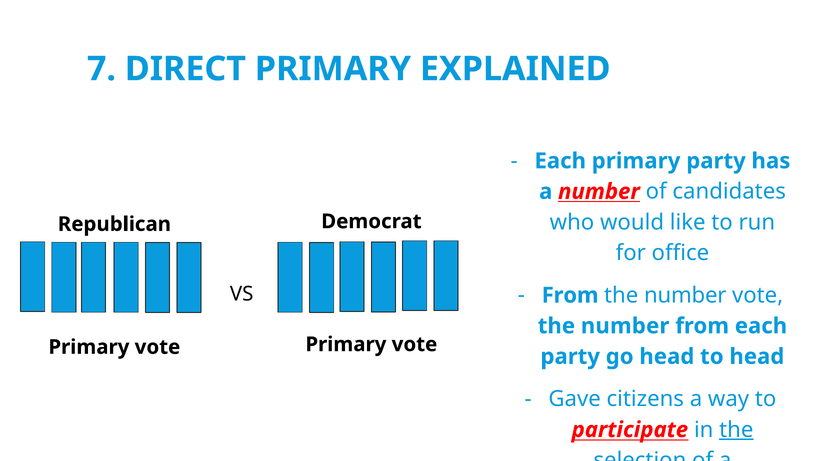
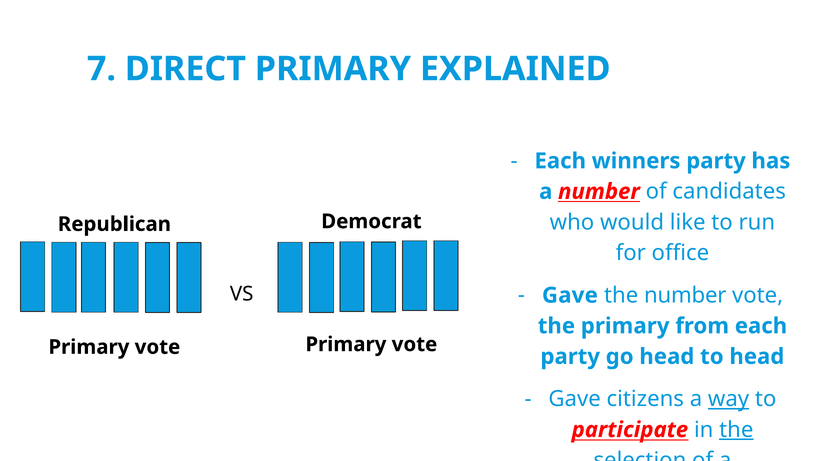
Each primary: primary -> winners
From at (570, 295): From -> Gave
number at (625, 326): number -> primary
way underline: none -> present
